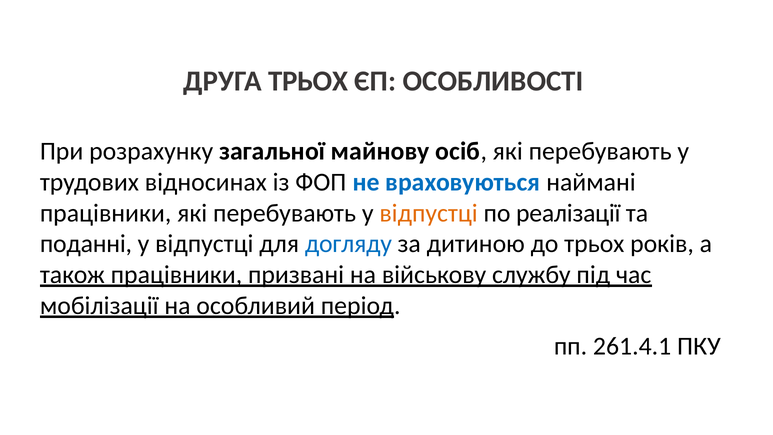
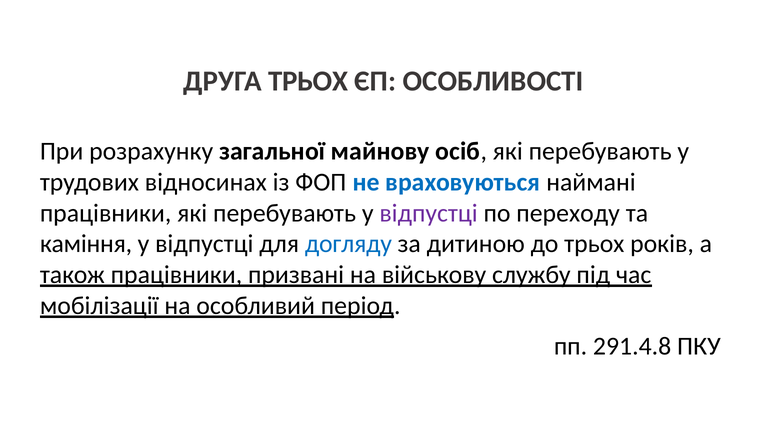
відпустці at (429, 213) colour: orange -> purple
реалізації: реалізації -> переходу
поданні: поданні -> каміння
261.4.1: 261.4.1 -> 291.4.8
